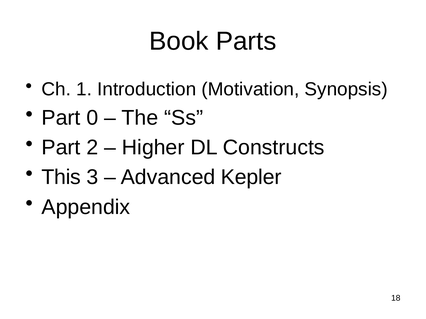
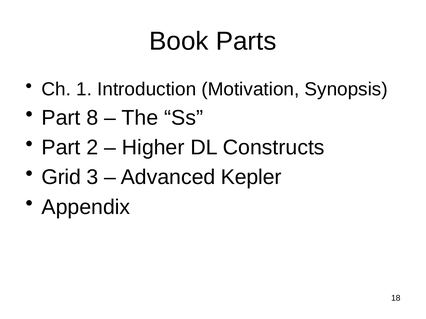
0: 0 -> 8
This: This -> Grid
